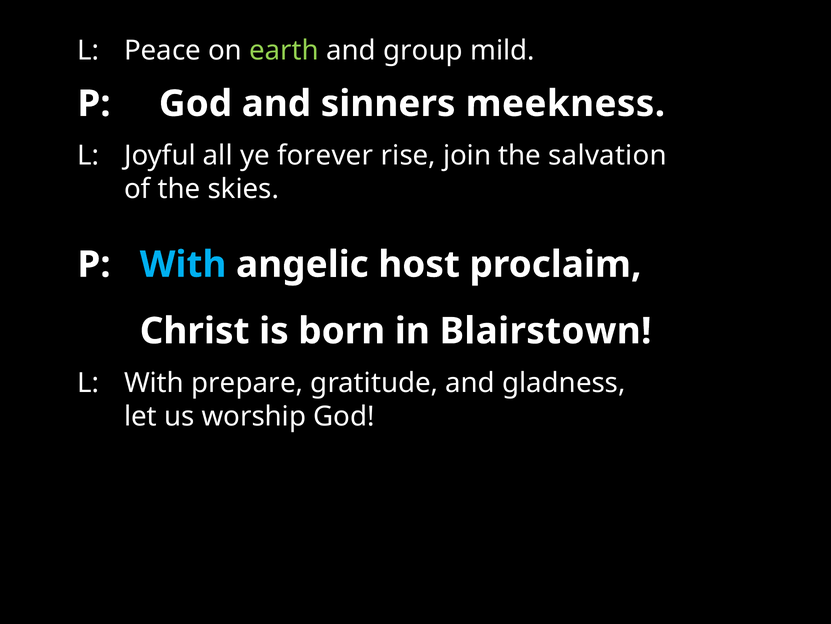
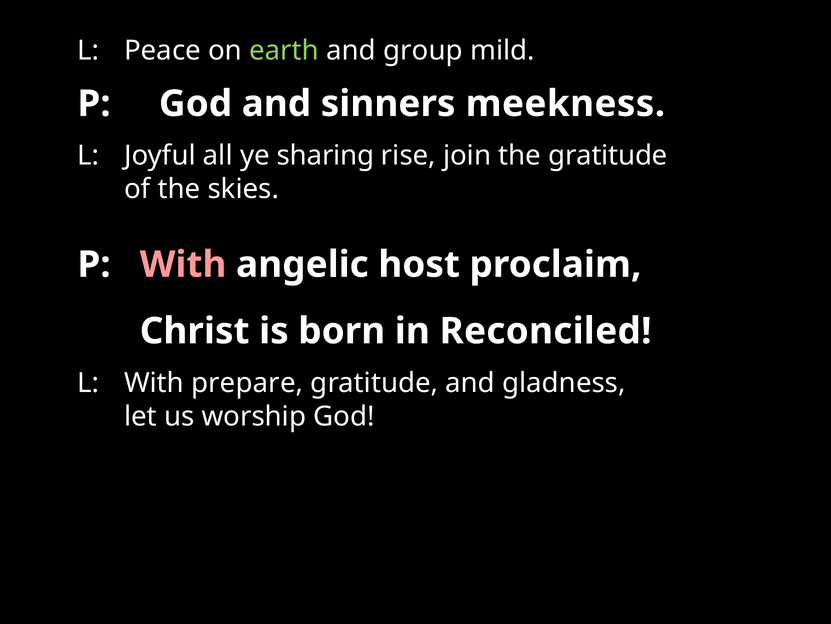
forever: forever -> sharing
the salvation: salvation -> gratitude
With at (183, 264) colour: light blue -> pink
Blairstown: Blairstown -> Reconciled
